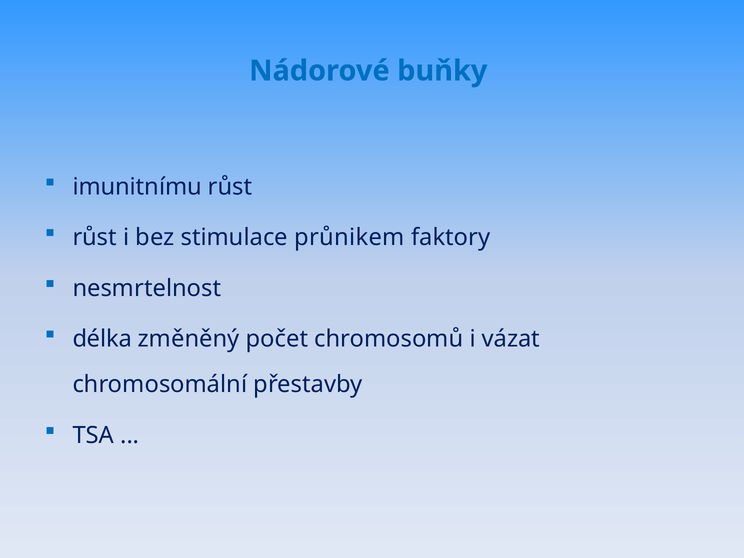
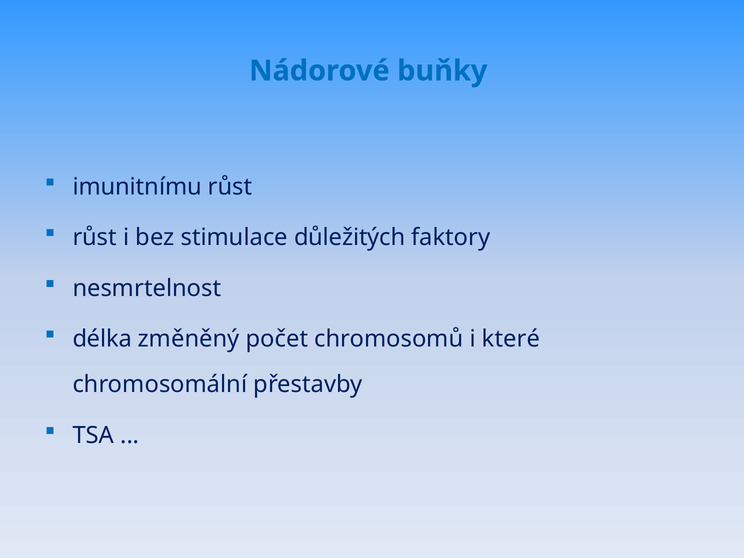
průnikem: průnikem -> důležitých
vázat: vázat -> které
